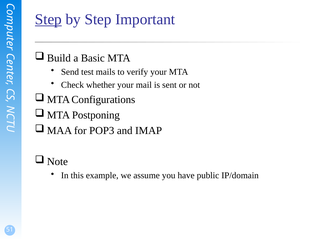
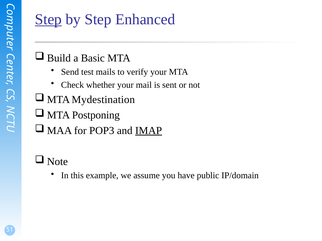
Important: Important -> Enhanced
Configurations: Configurations -> Mydestination
IMAP underline: none -> present
